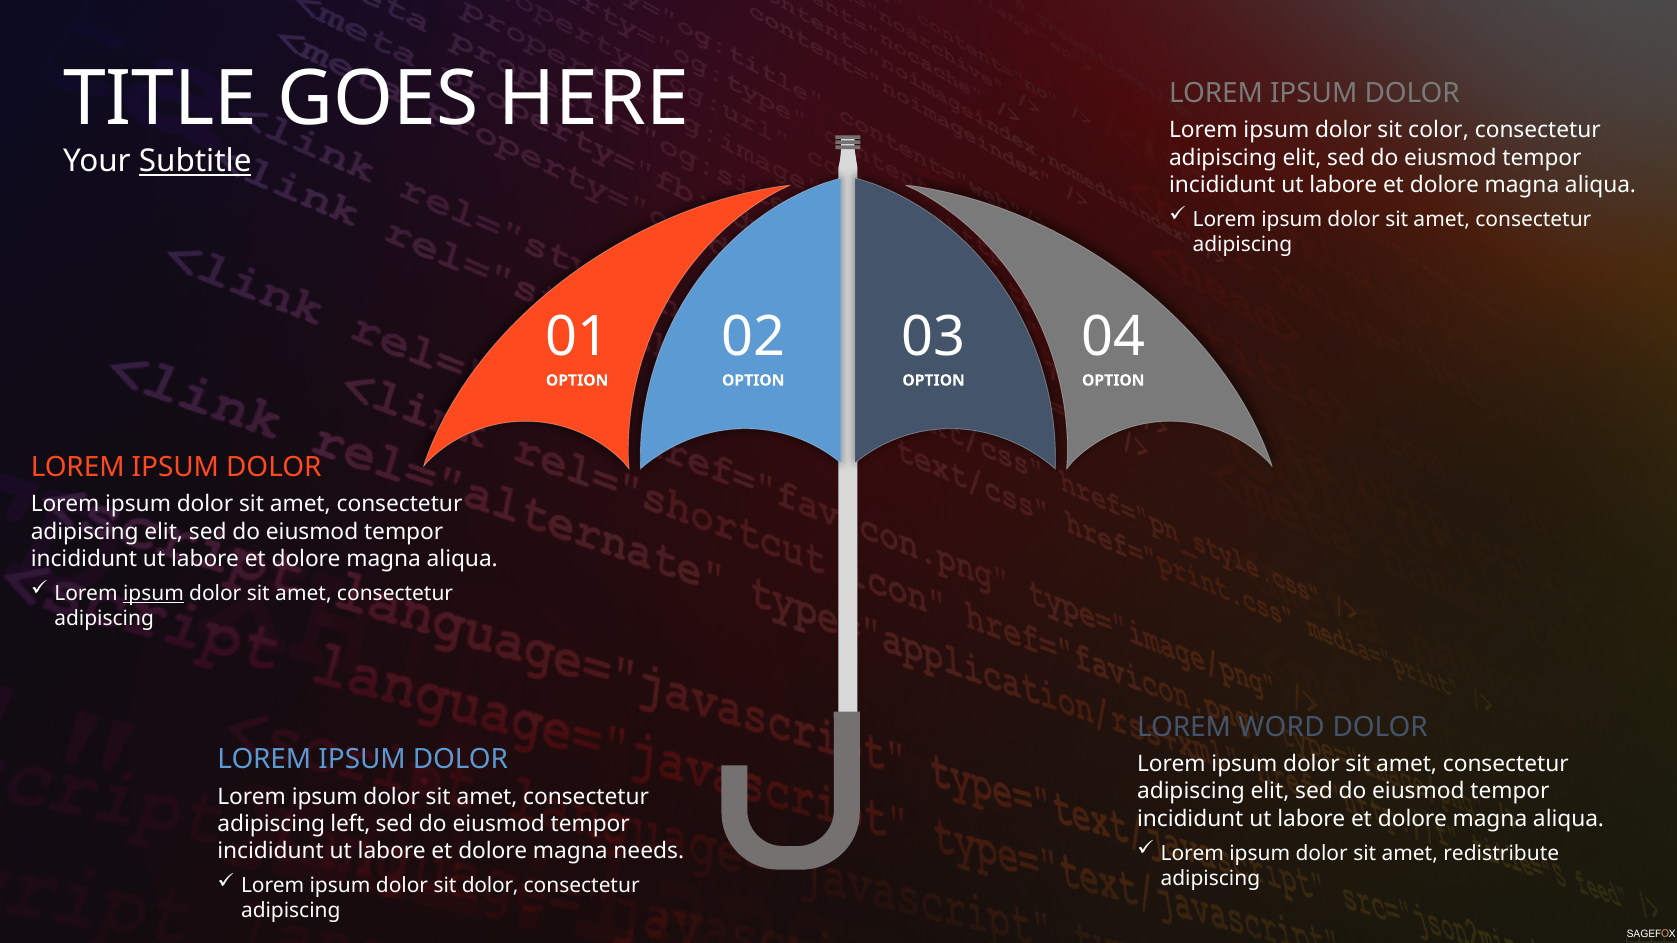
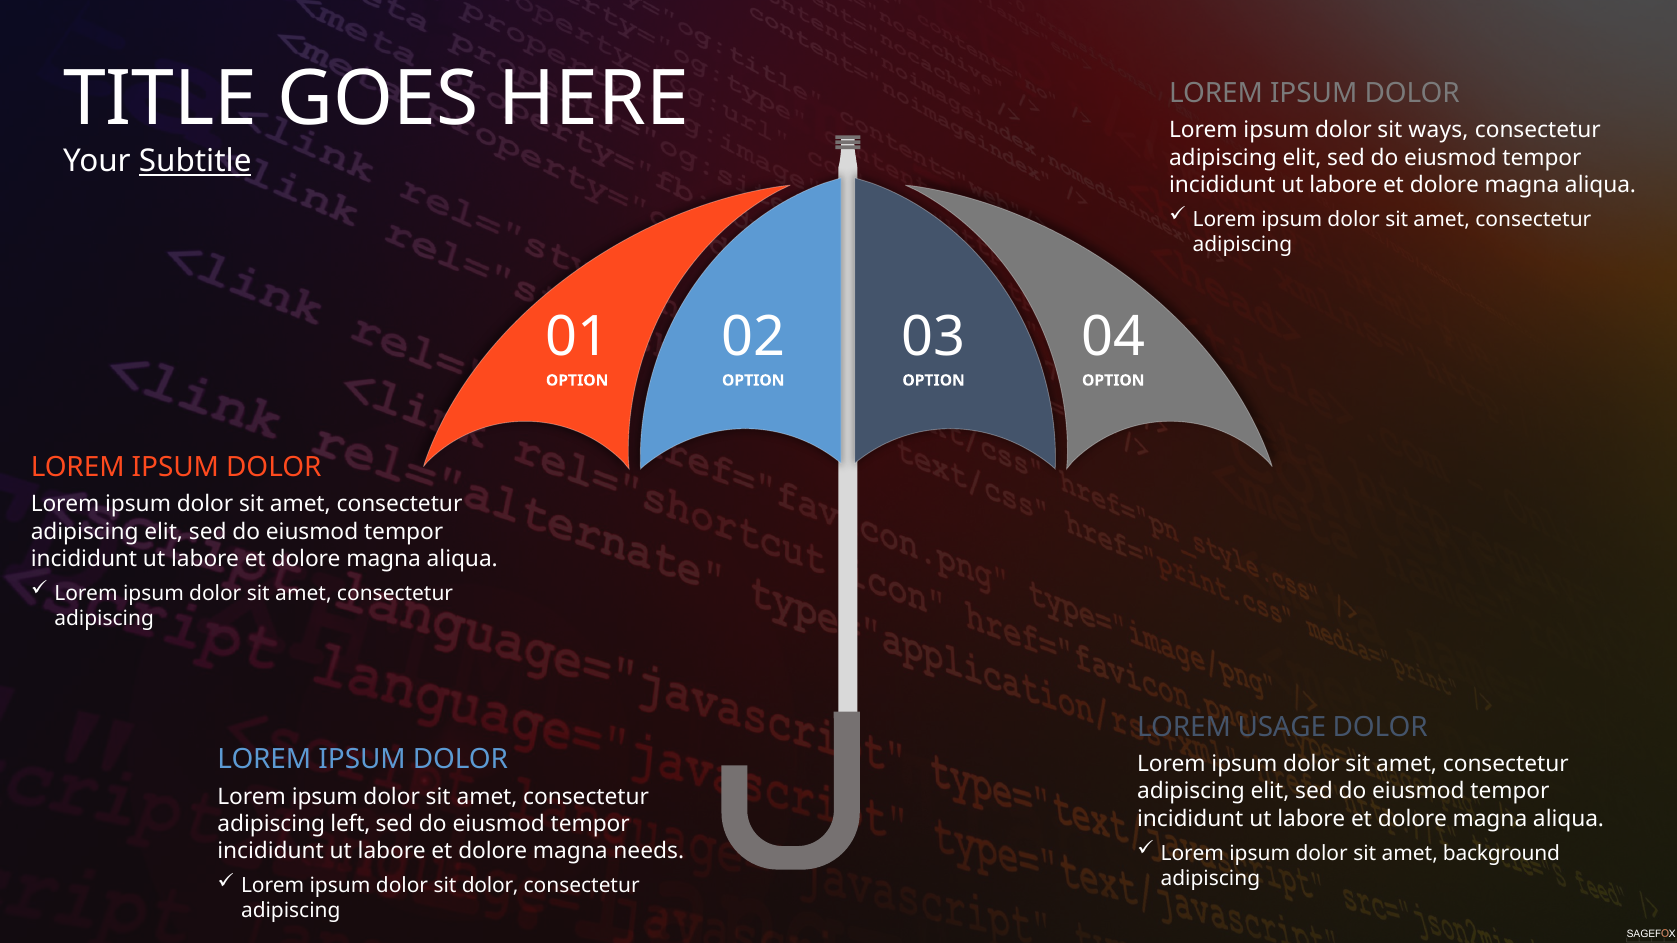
color: color -> ways
ipsum at (154, 594) underline: present -> none
WORD: WORD -> USAGE
redistribute: redistribute -> background
